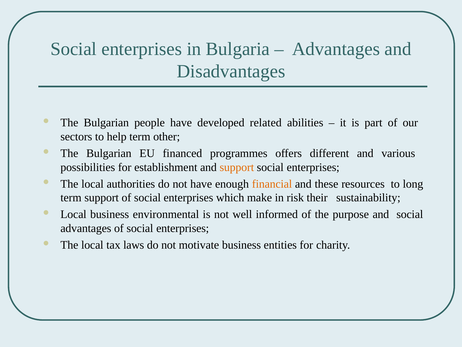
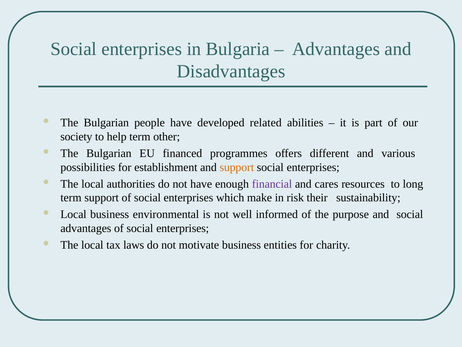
sectors: sectors -> society
financial colour: orange -> purple
these: these -> cares
